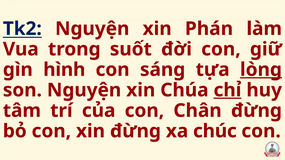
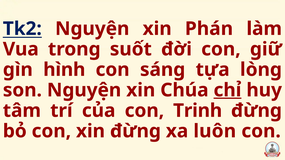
lòng underline: present -> none
Chân: Chân -> Trinh
chúc: chúc -> luôn
